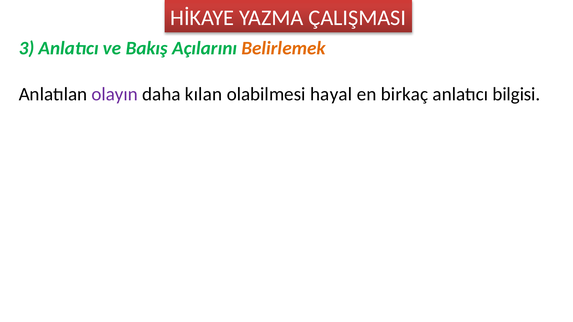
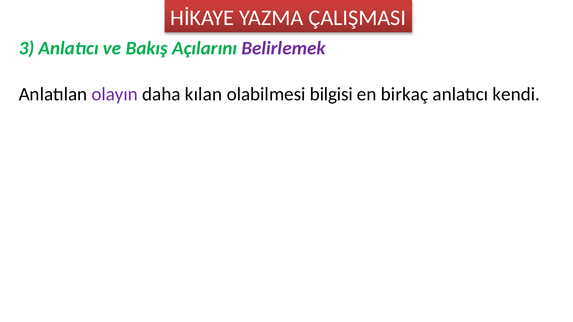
Belirlemek colour: orange -> purple
hayal: hayal -> bilgisi
bilgisi: bilgisi -> kendi
